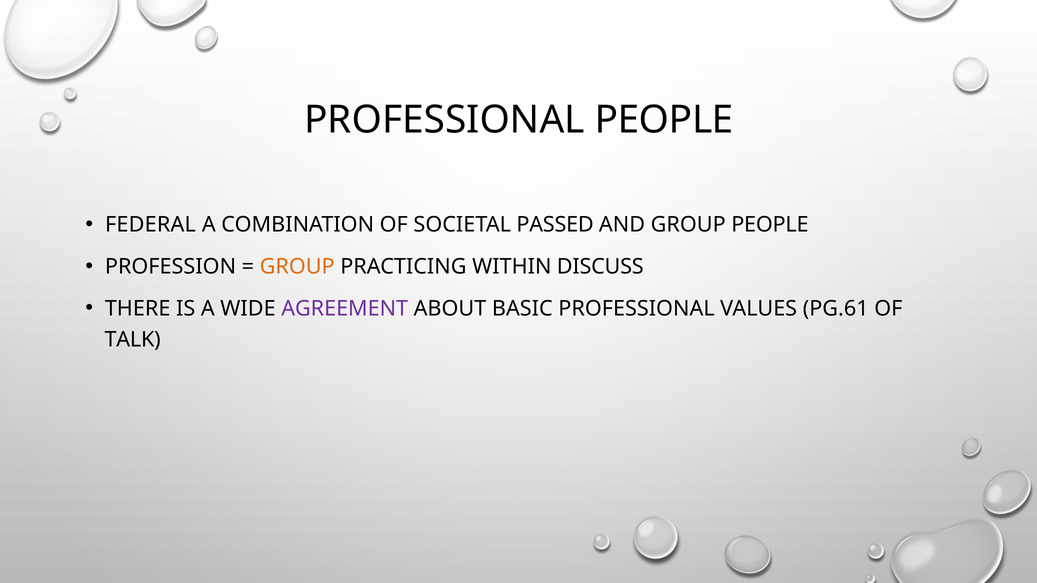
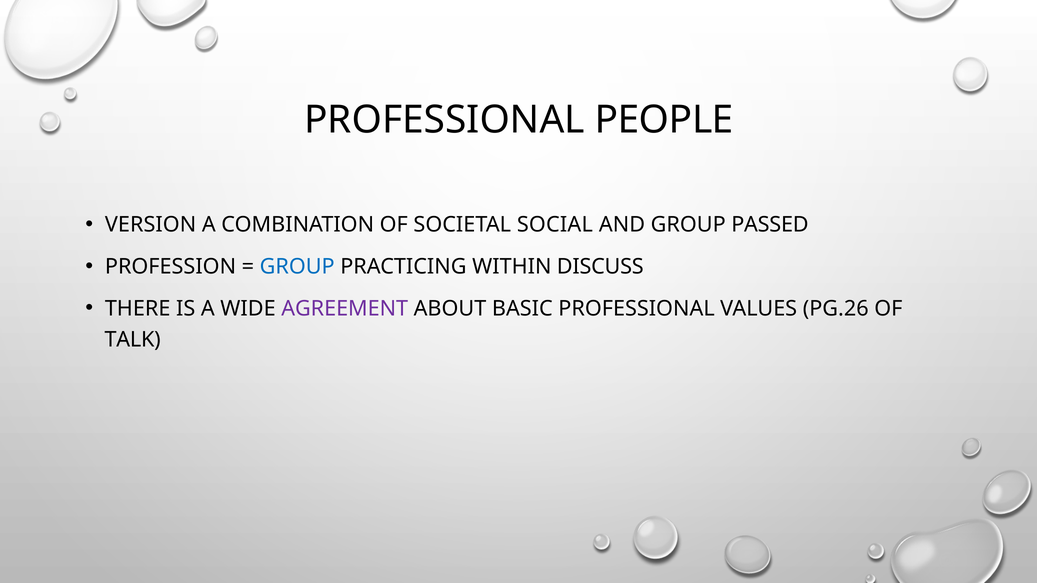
FEDERAL: FEDERAL -> VERSION
PASSED: PASSED -> SOCIAL
GROUP PEOPLE: PEOPLE -> PASSED
GROUP at (297, 267) colour: orange -> blue
PG.61: PG.61 -> PG.26
